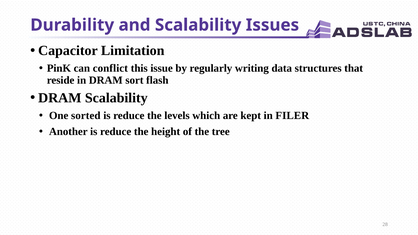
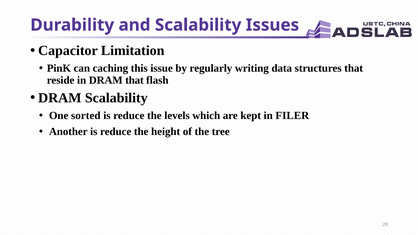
conflict: conflict -> caching
DRAM sort: sort -> that
